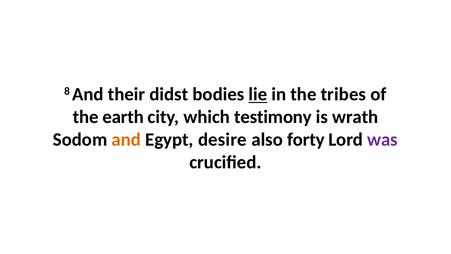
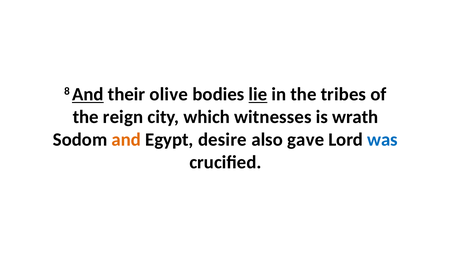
And at (88, 94) underline: none -> present
didst: didst -> olive
earth: earth -> reign
testimony: testimony -> witnesses
forty: forty -> gave
was colour: purple -> blue
